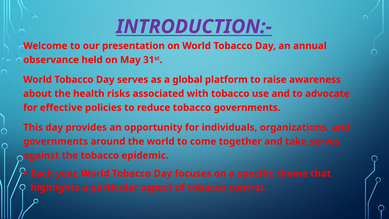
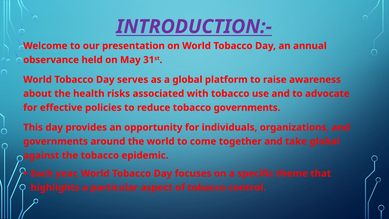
take serves: serves -> global
